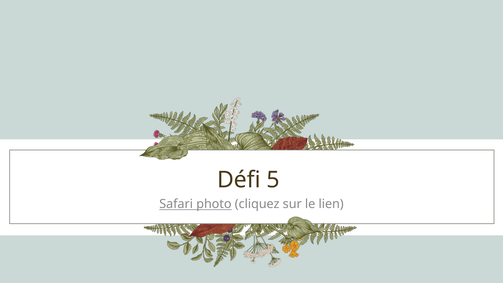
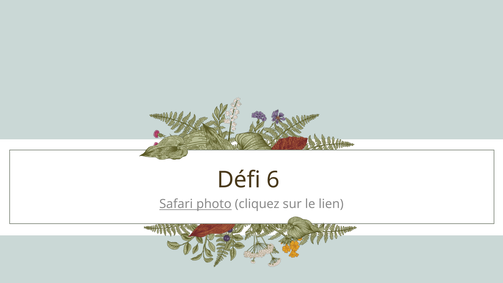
5: 5 -> 6
